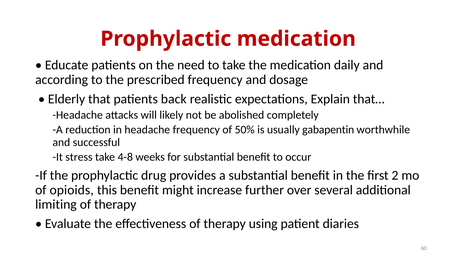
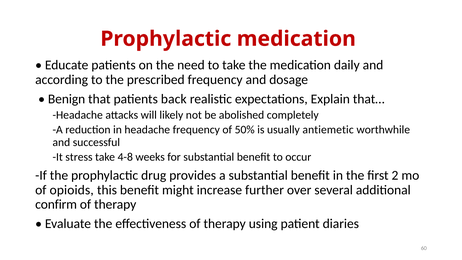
Elderly: Elderly -> Benign
gabapentin: gabapentin -> antiemetic
limiting: limiting -> confirm
